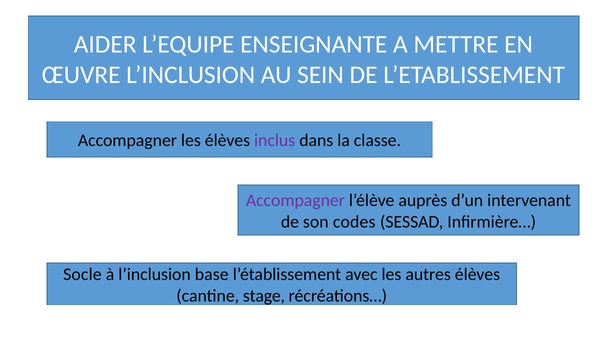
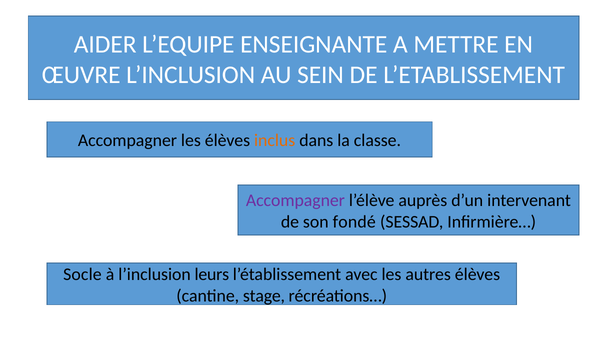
inclus colour: purple -> orange
codes: codes -> fondé
base: base -> leurs
